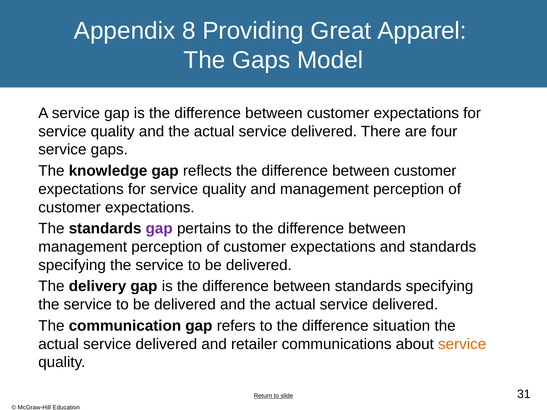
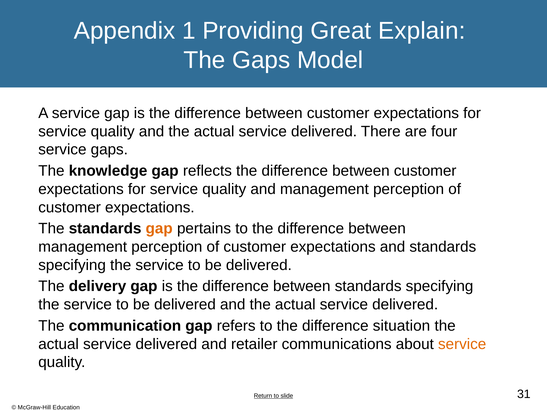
8: 8 -> 1
Apparel: Apparel -> Explain
gap at (159, 229) colour: purple -> orange
